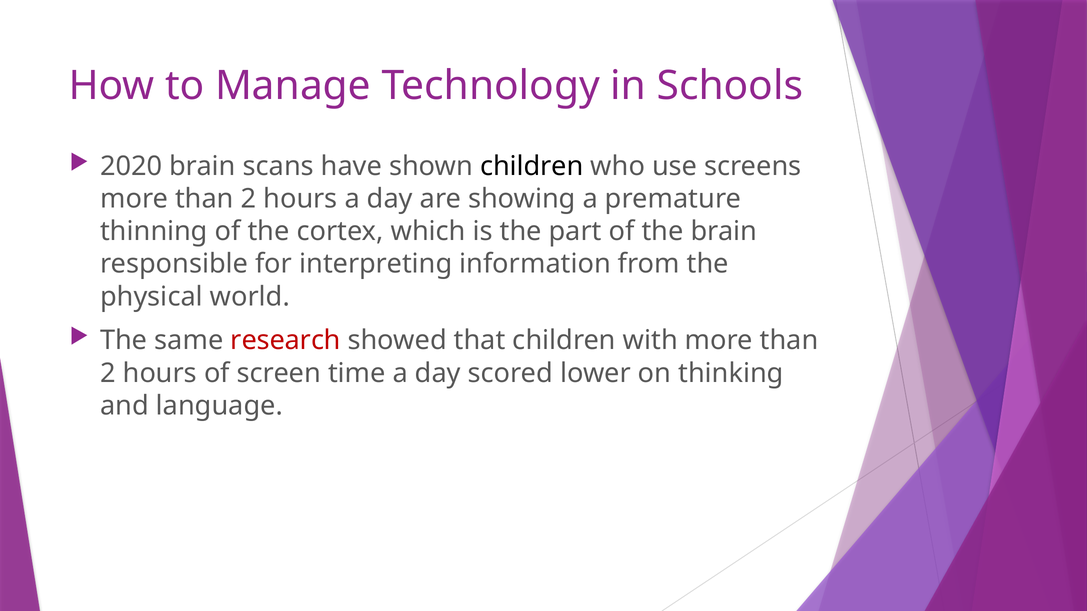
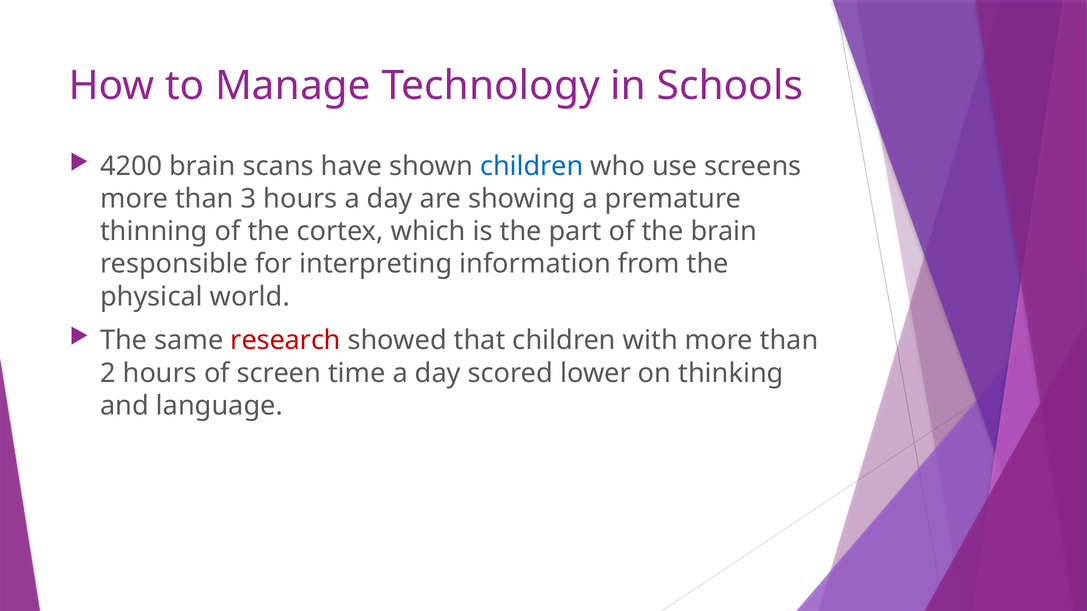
2020: 2020 -> 4200
children at (532, 166) colour: black -> blue
2 at (248, 199): 2 -> 3
